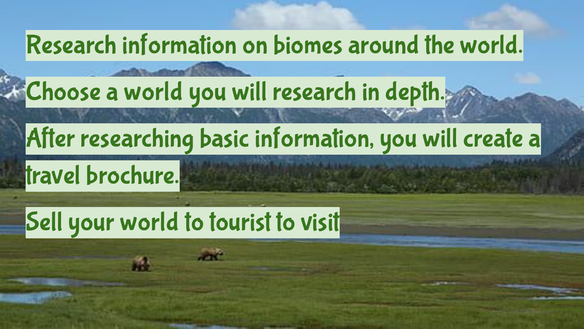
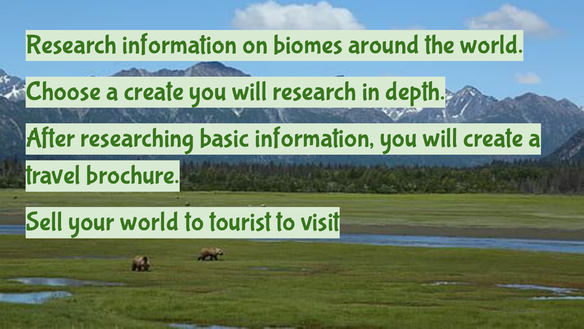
a world: world -> create
